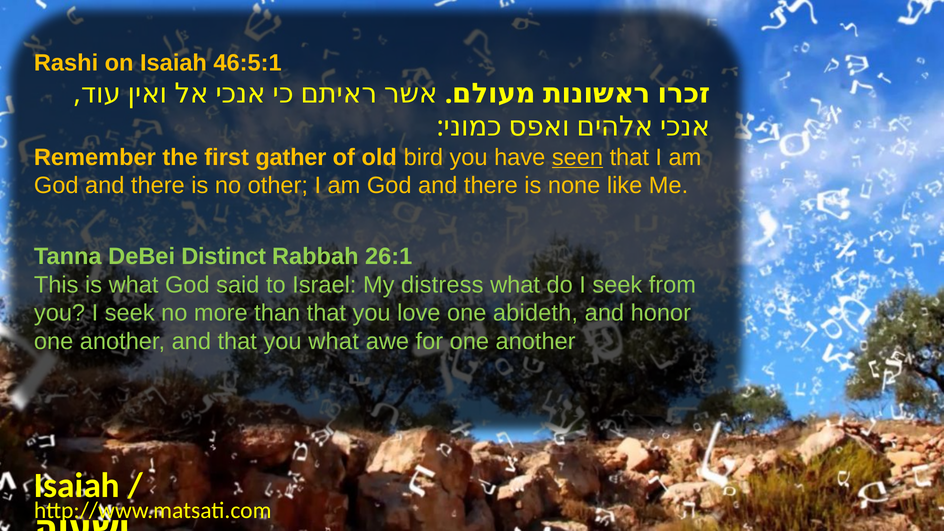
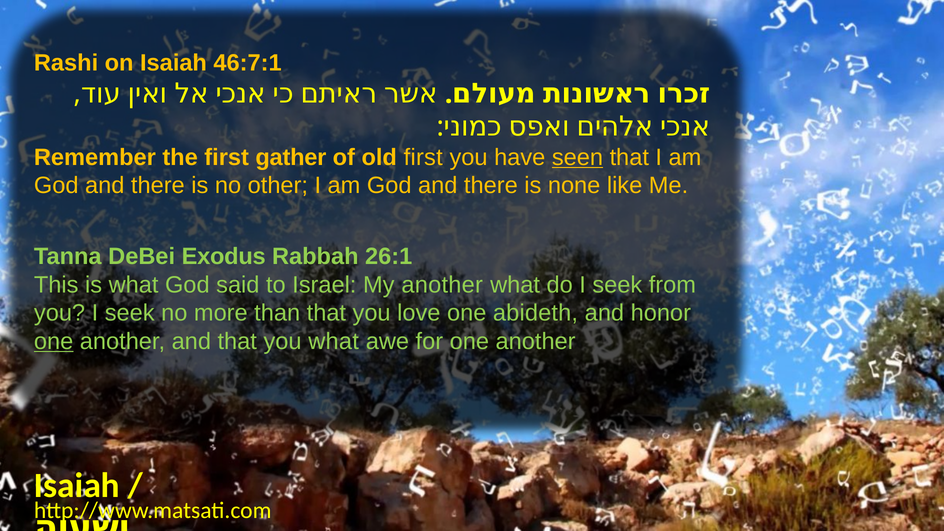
46:5:1: 46:5:1 -> 46:7:1
old bird: bird -> first
Distinct: Distinct -> Exodus
My distress: distress -> another
one at (54, 341) underline: none -> present
